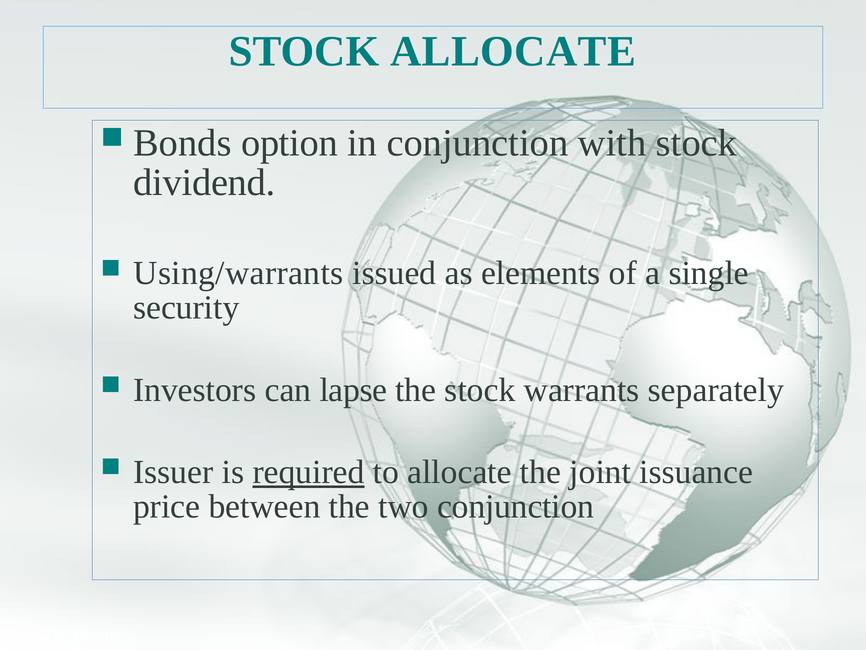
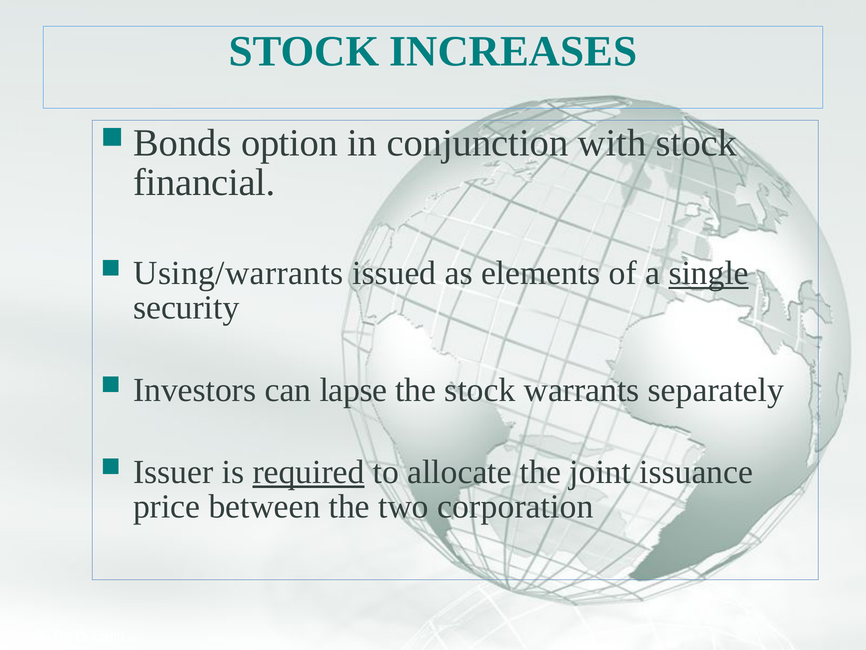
STOCK ALLOCATE: ALLOCATE -> INCREASES
dividend: dividend -> financial
single underline: none -> present
two conjunction: conjunction -> corporation
